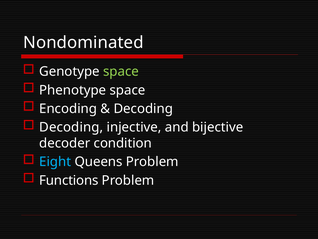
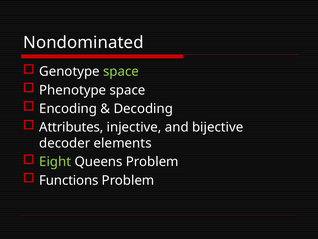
Decoding at (71, 127): Decoding -> Attributes
condition: condition -> elements
Eight colour: light blue -> light green
